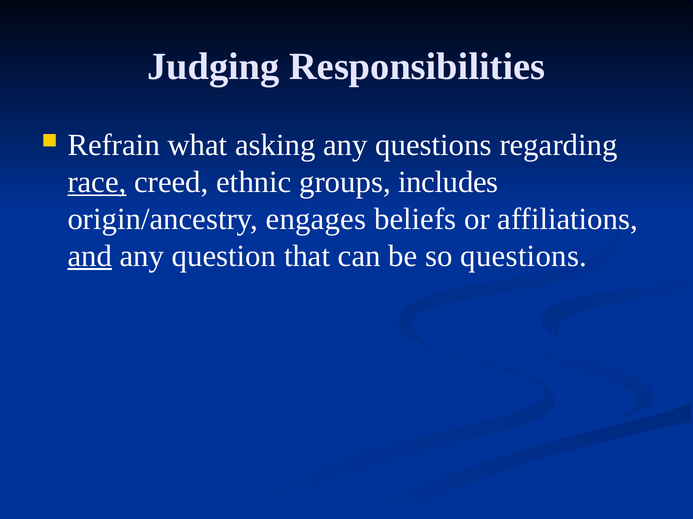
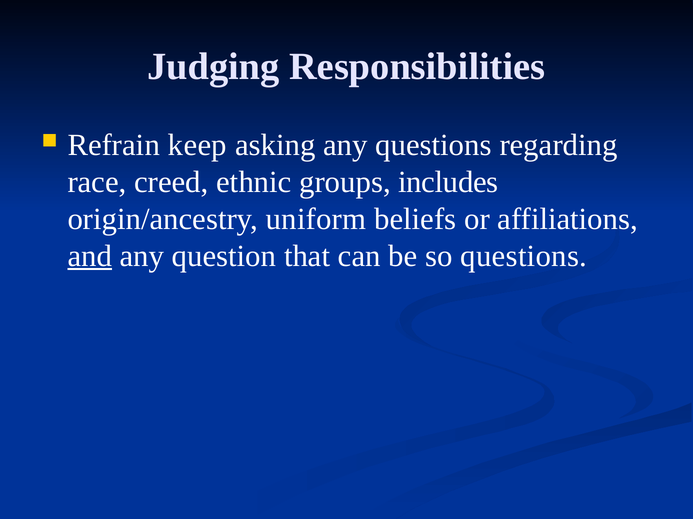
what: what -> keep
race underline: present -> none
engages: engages -> uniform
